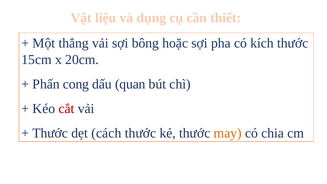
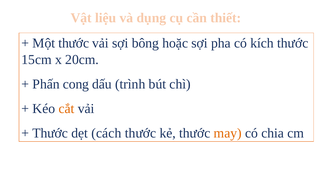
Một thẳng: thẳng -> thước
quan: quan -> trình
cắt colour: red -> orange
